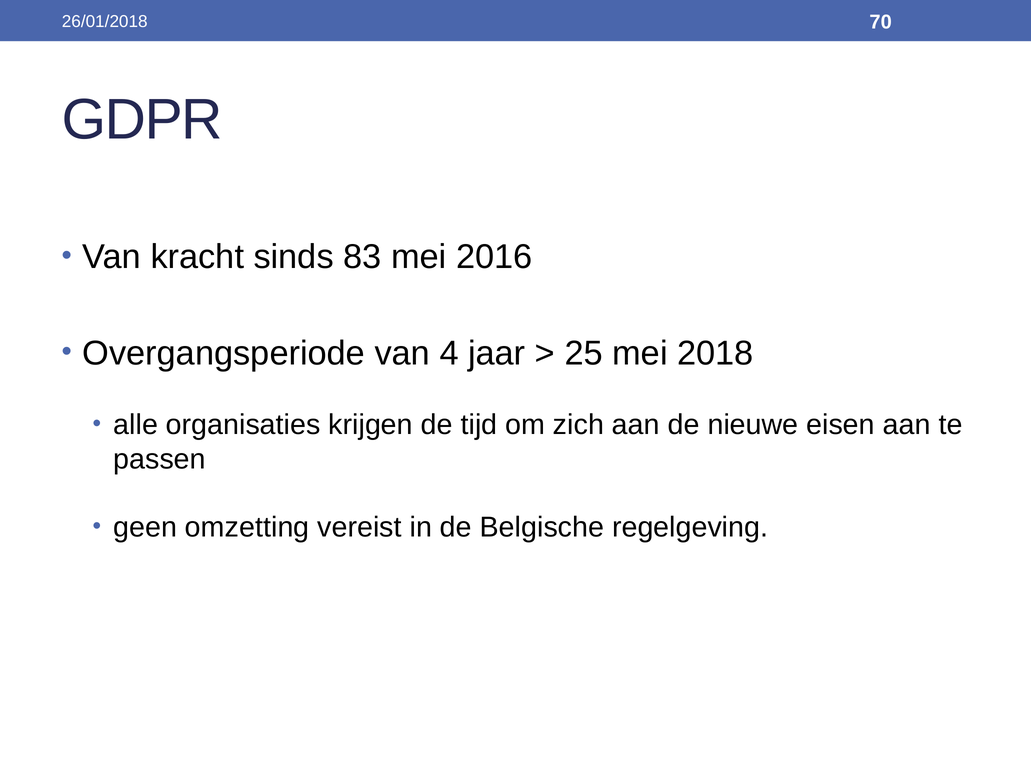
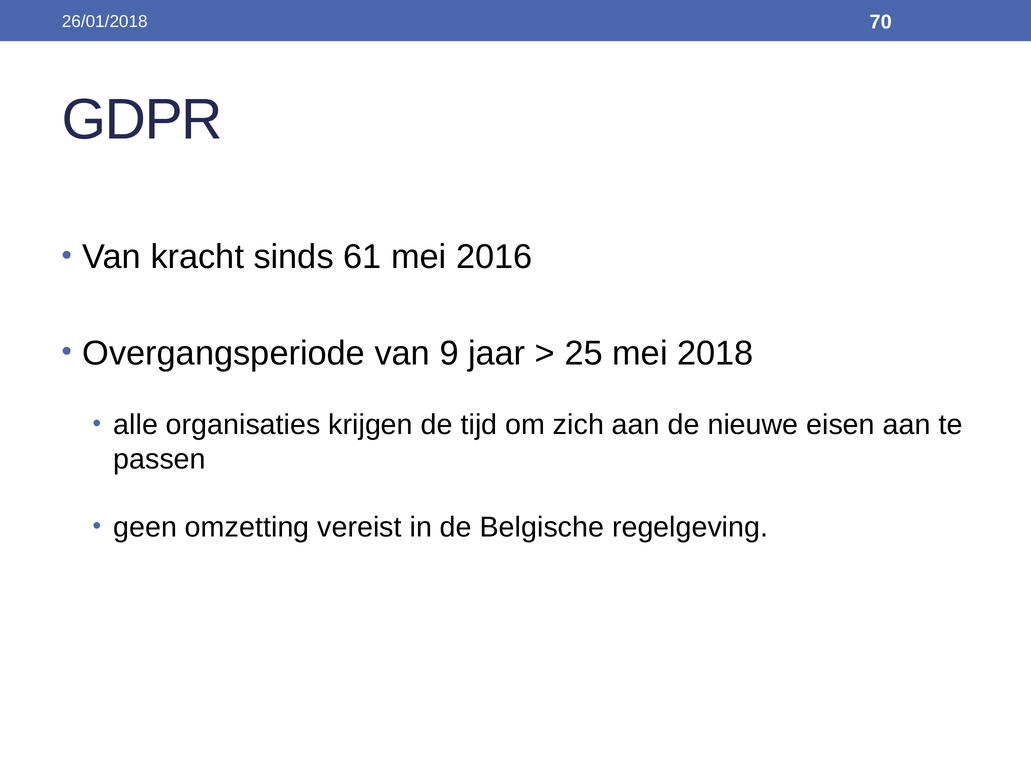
83: 83 -> 61
4: 4 -> 9
